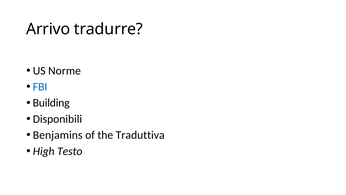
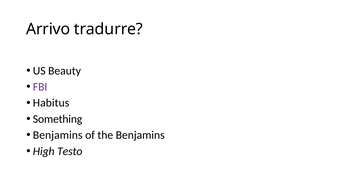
Norme: Norme -> Beauty
FBI colour: blue -> purple
Building: Building -> Habitus
Disponibili: Disponibili -> Something
the Traduttiva: Traduttiva -> Benjamins
